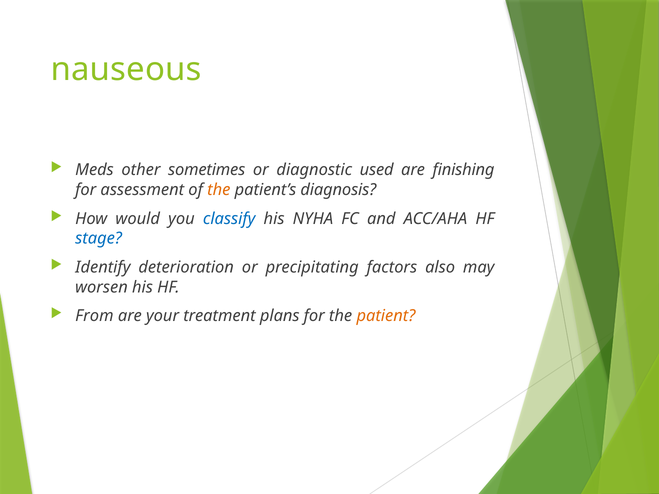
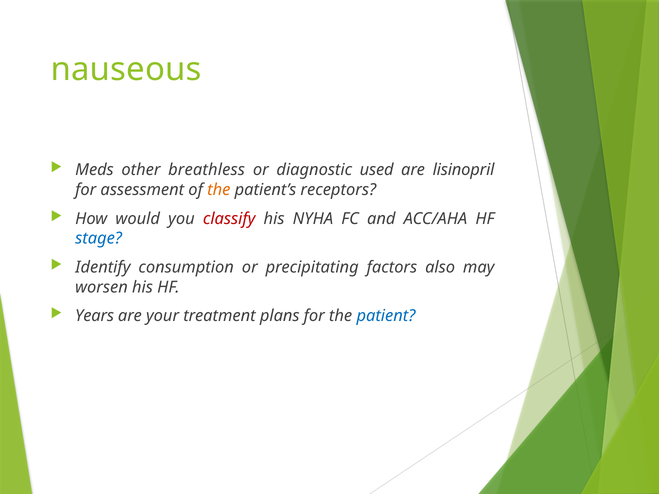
sometimes: sometimes -> breathless
finishing: finishing -> lisinopril
diagnosis: diagnosis -> receptors
classify colour: blue -> red
deterioration: deterioration -> consumption
From: From -> Years
patient colour: orange -> blue
